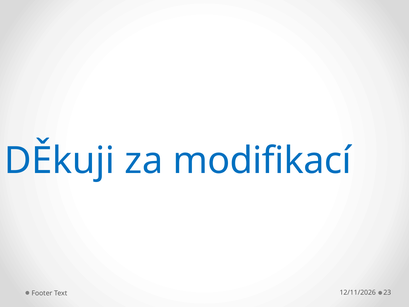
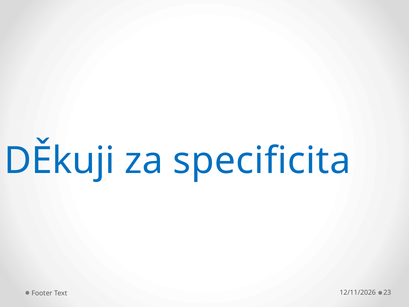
modifikací: modifikací -> specificita
